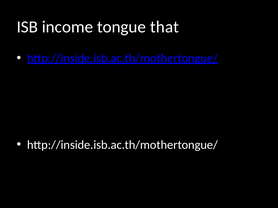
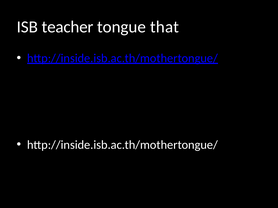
income: income -> teacher
